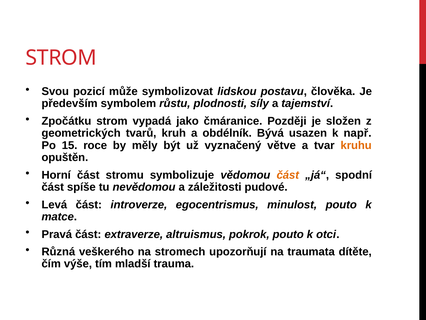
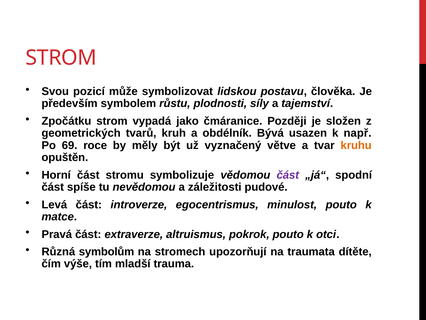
15: 15 -> 69
část at (288, 175) colour: orange -> purple
veškerého: veškerého -> symbolům
